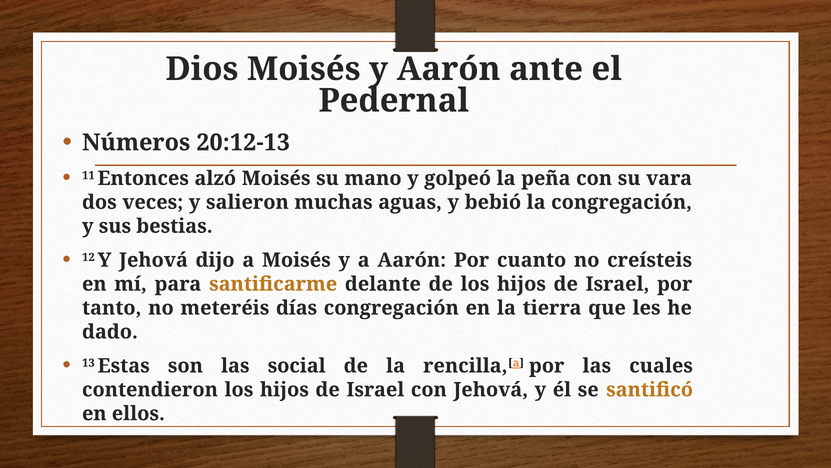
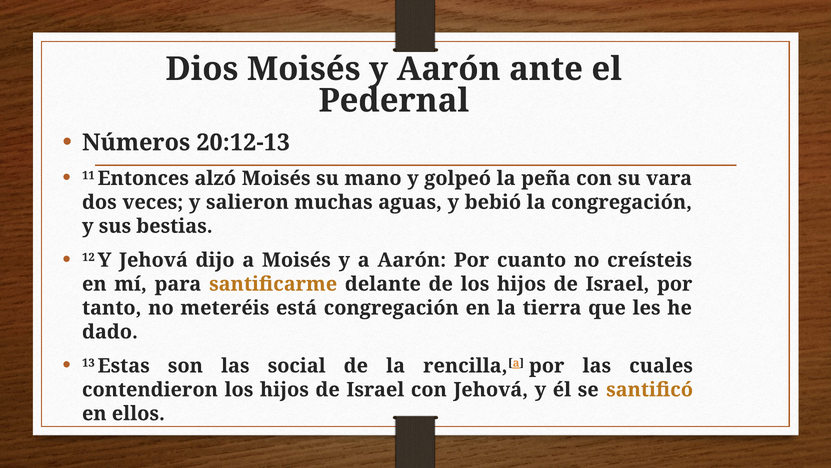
días: días -> está
